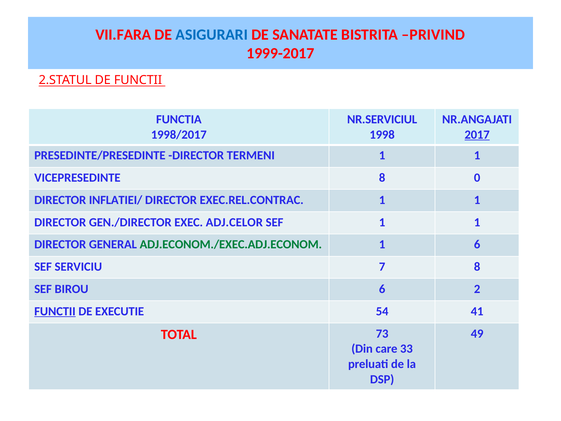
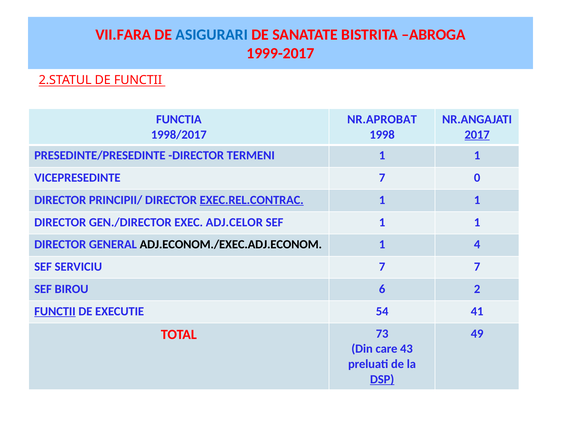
PRIVIND: PRIVIND -> ABROGA
NR.SERVICIUL: NR.SERVICIUL -> NR.APROBAT
VICEPRESEDINTE 8: 8 -> 7
INFLATIEI/: INFLATIEI/ -> PRINCIPII/
EXEC.REL.CONTRAC underline: none -> present
ADJ.ECONOM./EXEC.ADJ.ECONOM colour: green -> black
1 6: 6 -> 4
7 8: 8 -> 7
33: 33 -> 43
DSP underline: none -> present
